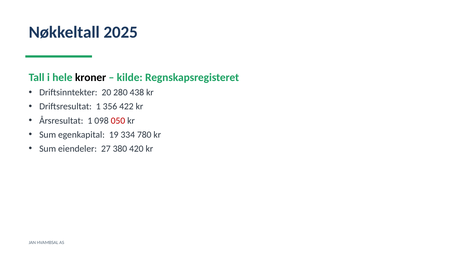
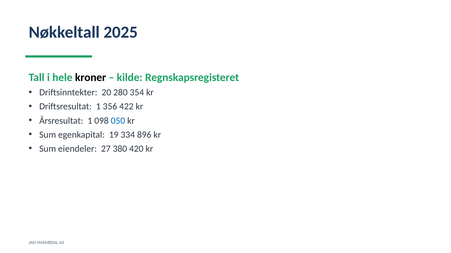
438: 438 -> 354
050 colour: red -> blue
780: 780 -> 896
